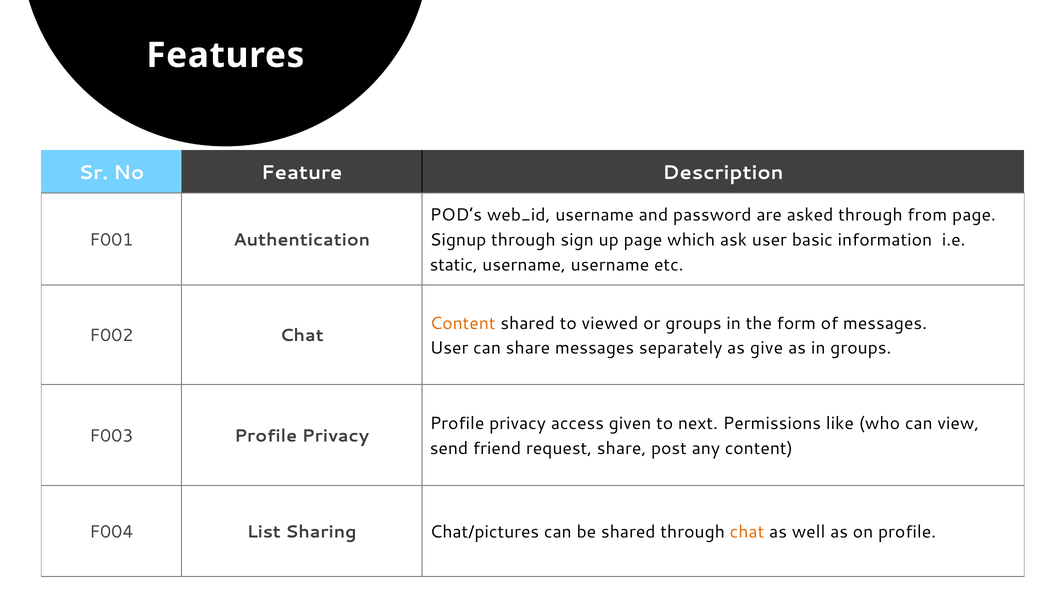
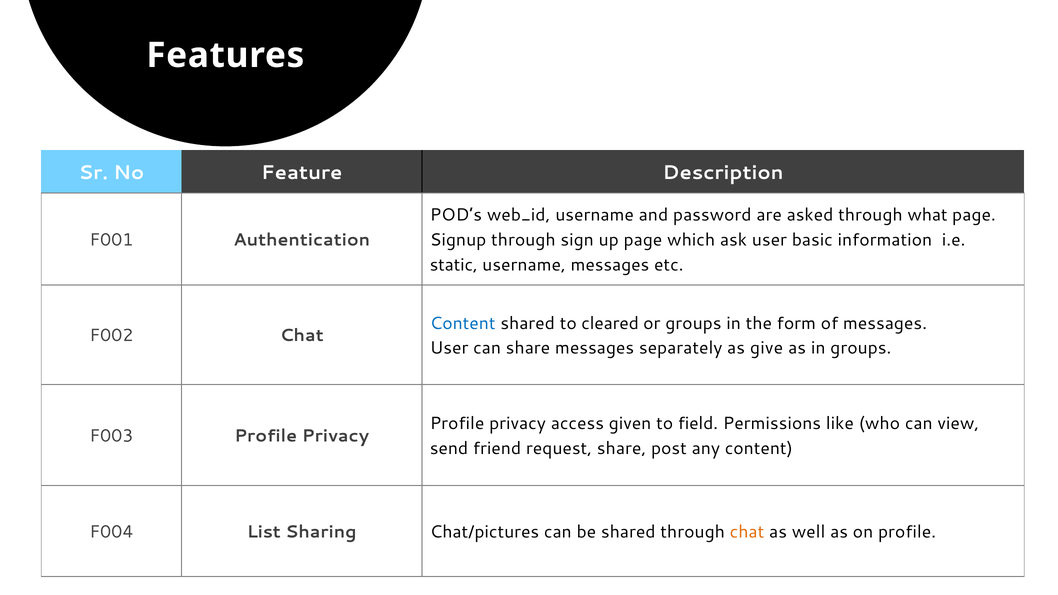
from: from -> what
username username: username -> messages
Content at (463, 323) colour: orange -> blue
viewed: viewed -> cleared
next: next -> field
